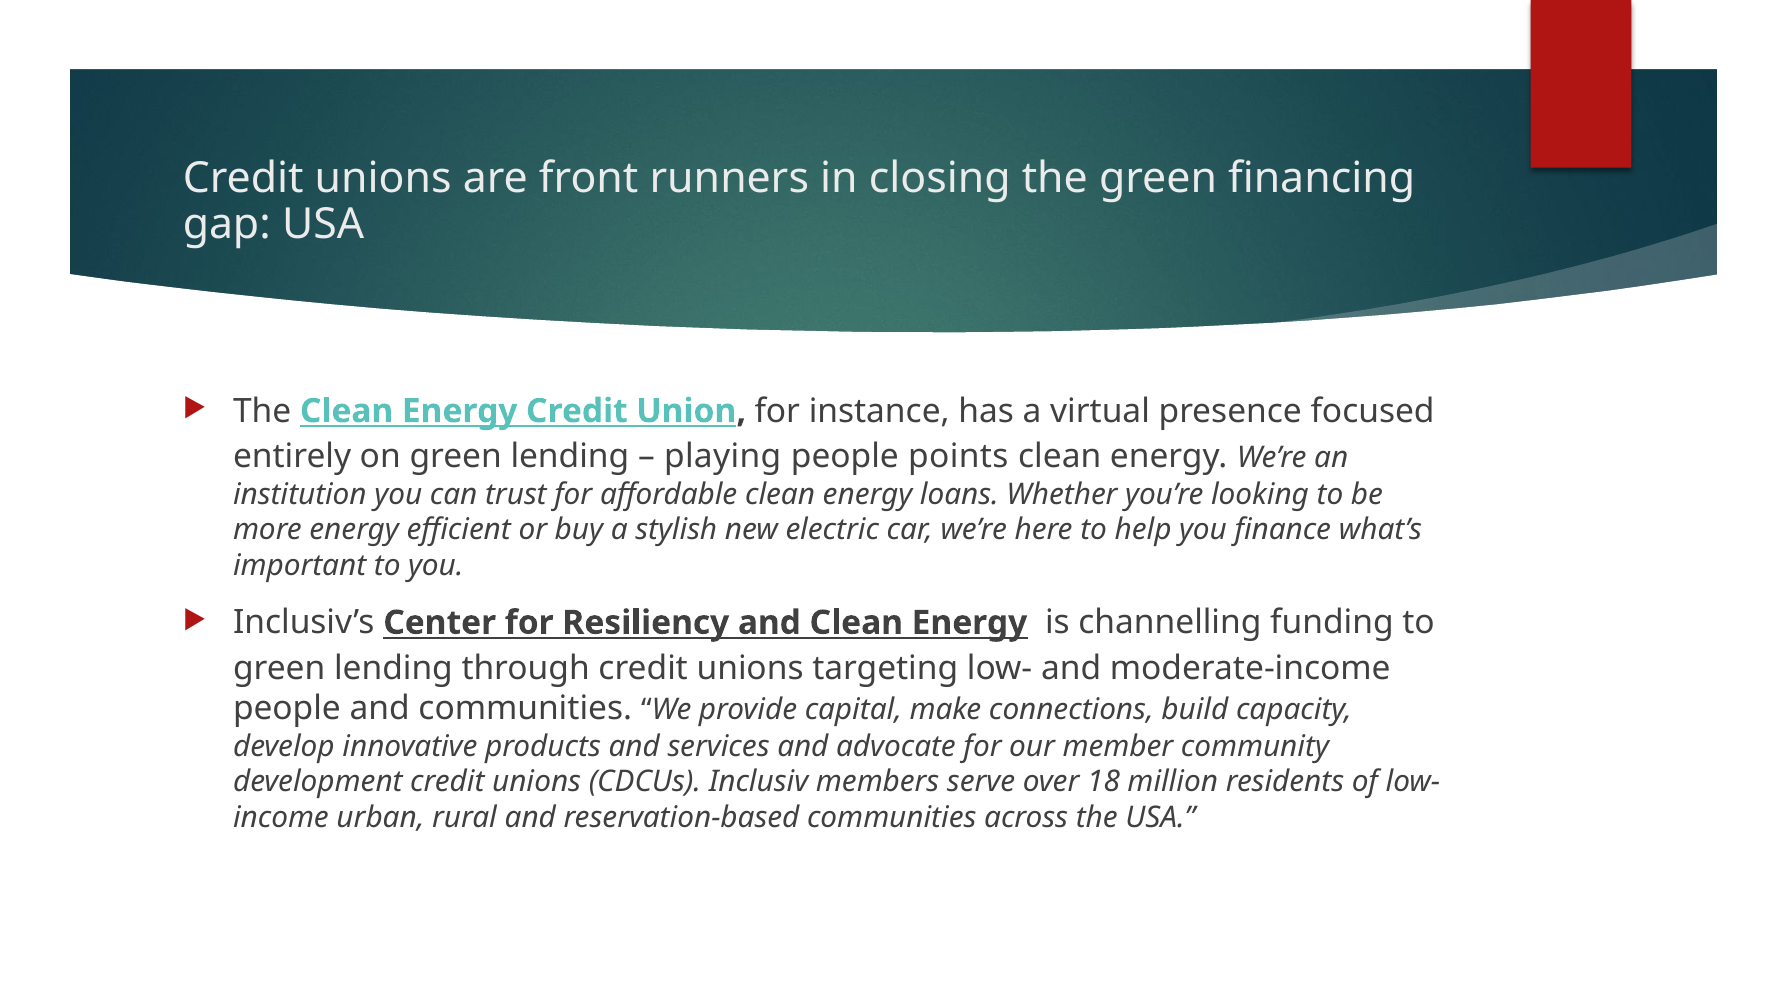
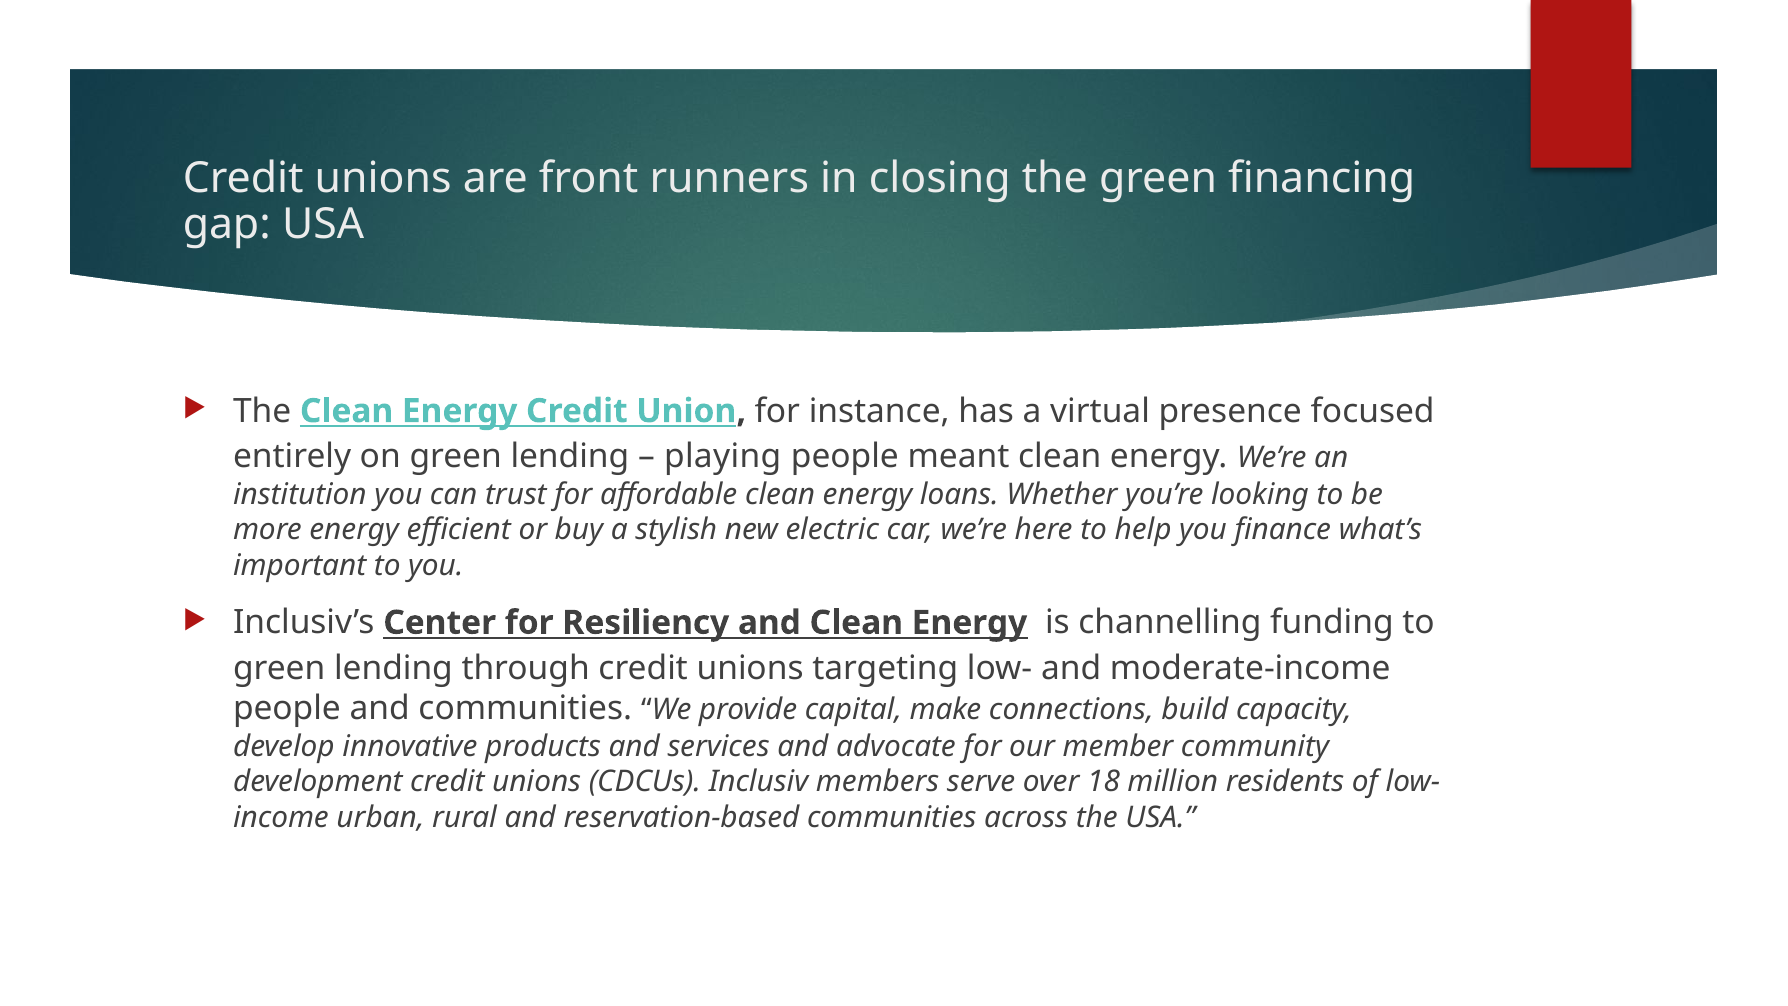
points: points -> meant
